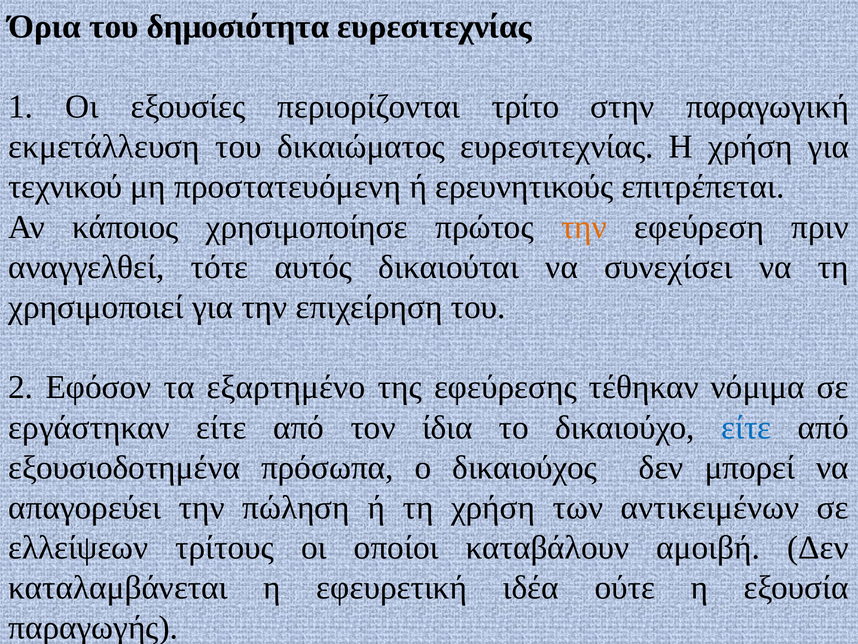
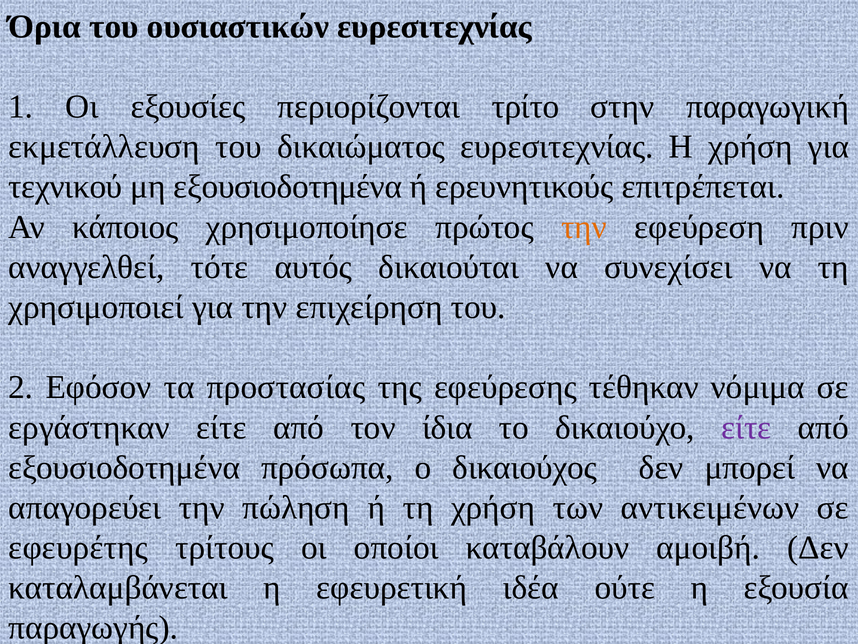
δημοσιότητα: δημοσιότητα -> ουσιαστικών
μη προστατευόμενη: προστατευόμενη -> εξουσιοδοτημένα
εξαρτημένο: εξαρτημένο -> προστασίας
είτε at (746, 427) colour: blue -> purple
ελλείψεων: ελλείψεων -> εφευρέτης
